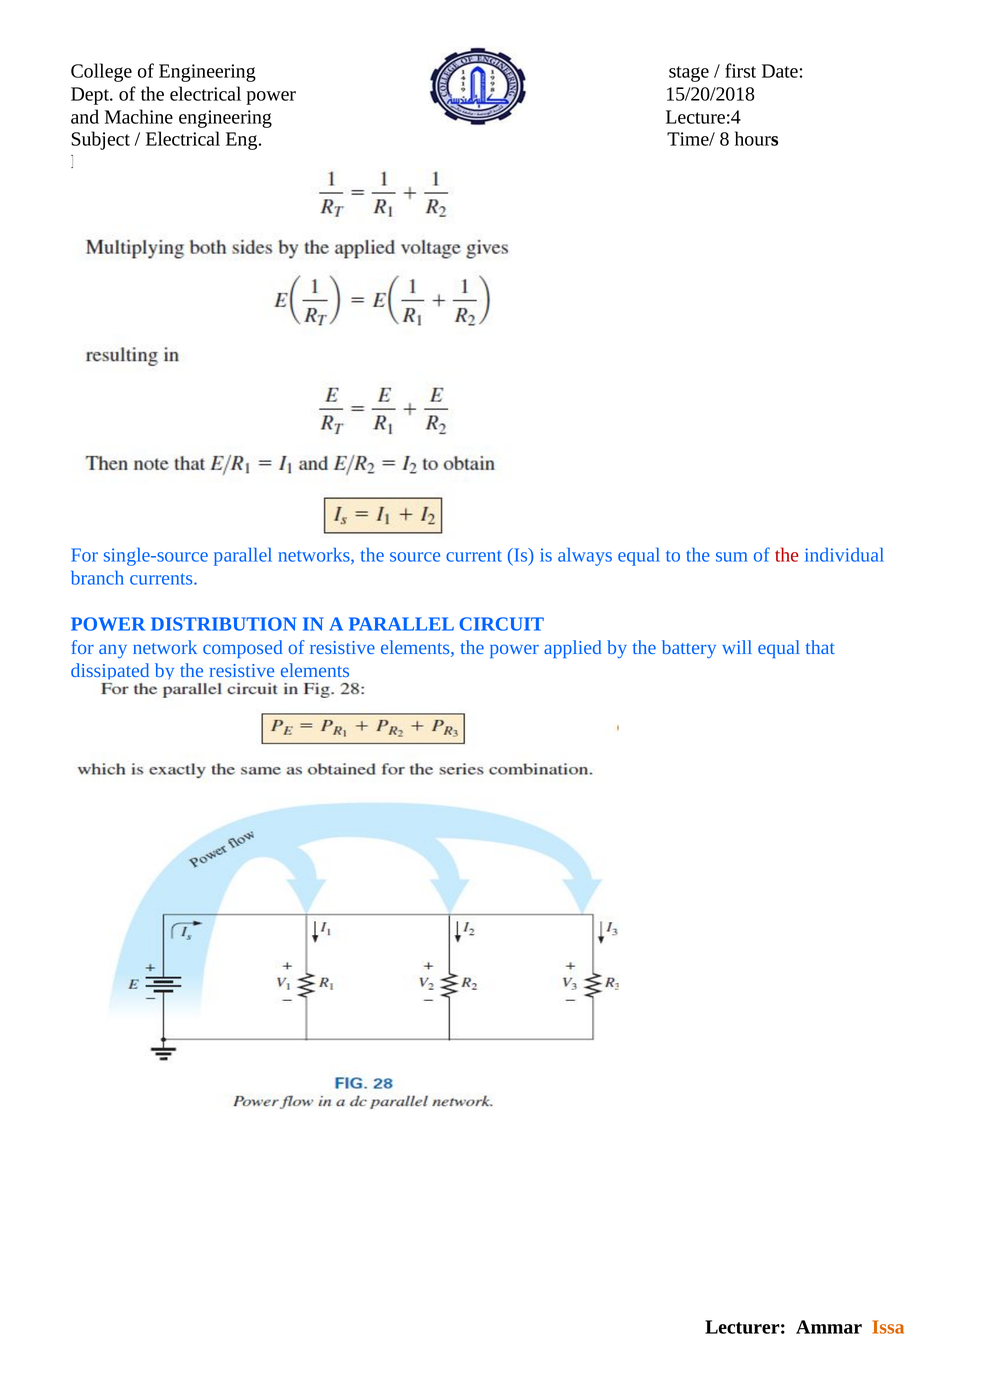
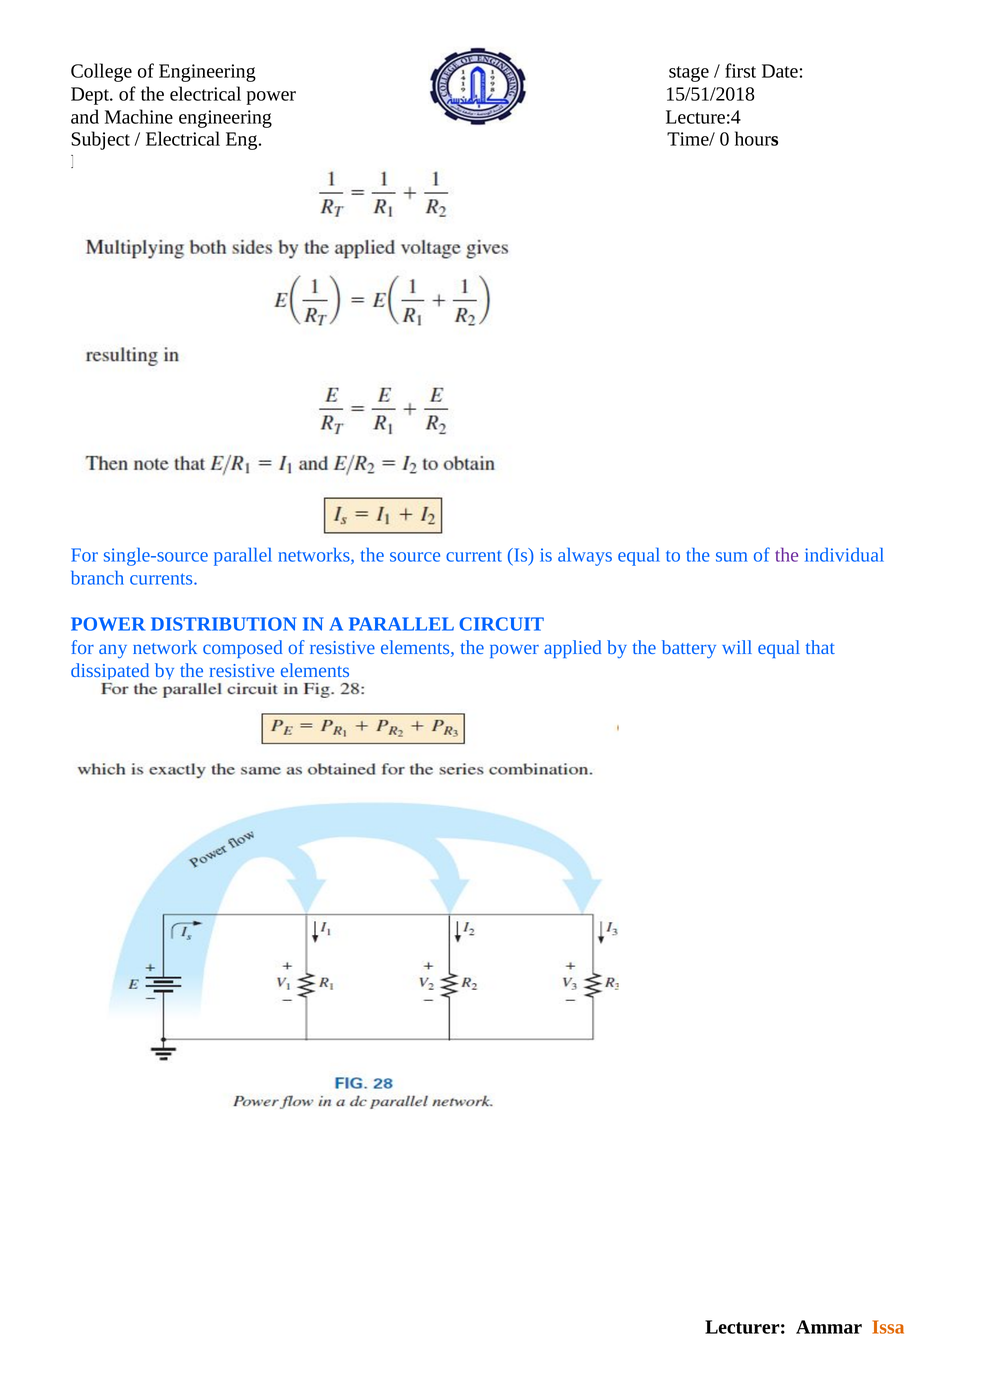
15/20/2018: 15/20/2018 -> 15/51/2018
8: 8 -> 0
the at (787, 555) colour: red -> purple
